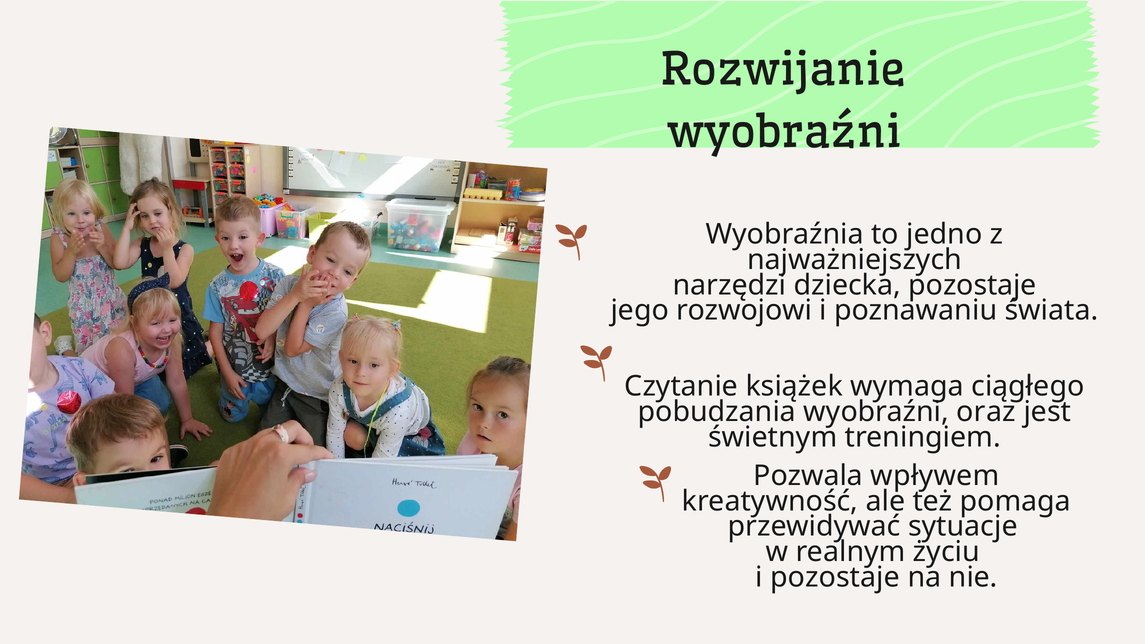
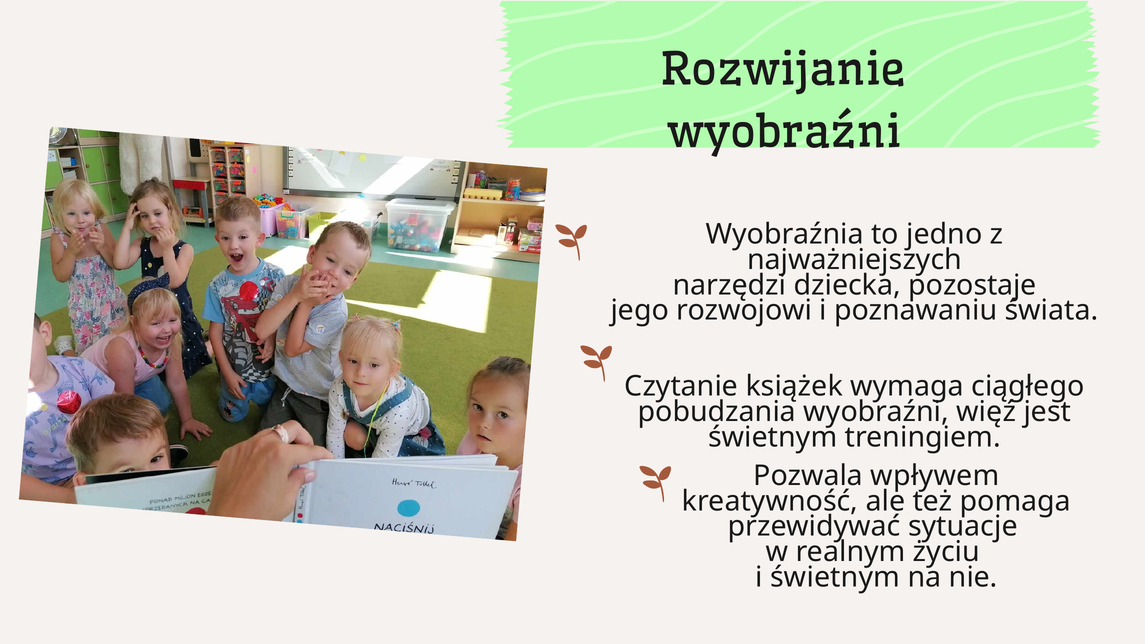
oraz: oraz -> więź
i pozostaje: pozostaje -> świetnym
